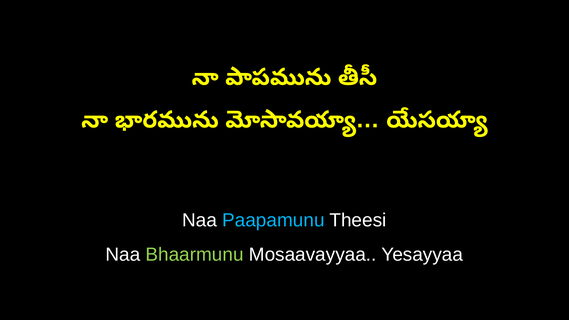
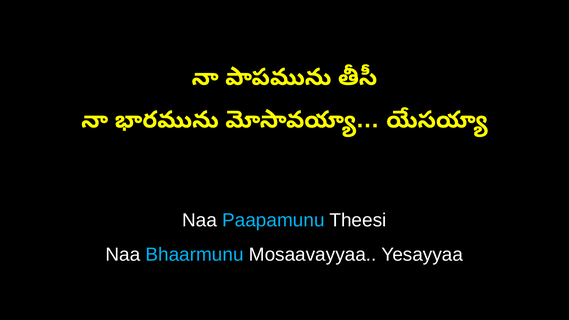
Bhaarmunu colour: light green -> light blue
